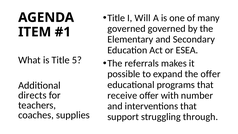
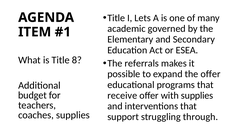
Will: Will -> Lets
governed at (126, 29): governed -> academic
5: 5 -> 8
directs: directs -> budget
with number: number -> supplies
